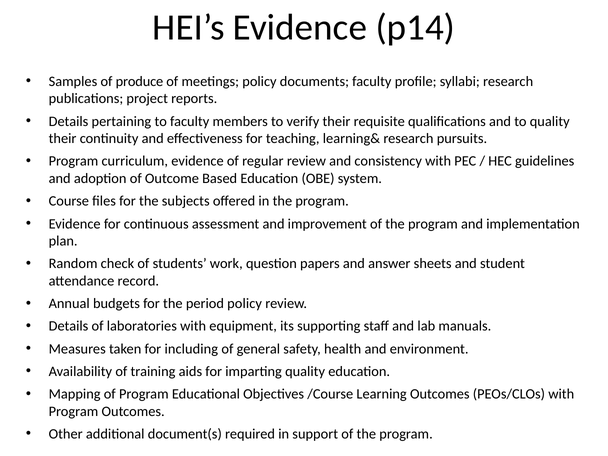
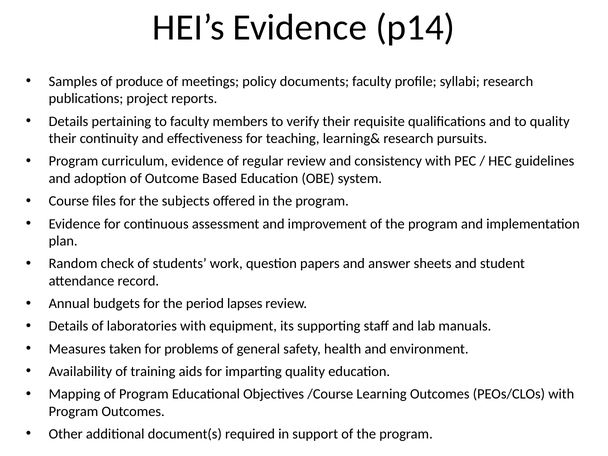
period policy: policy -> lapses
including: including -> problems
